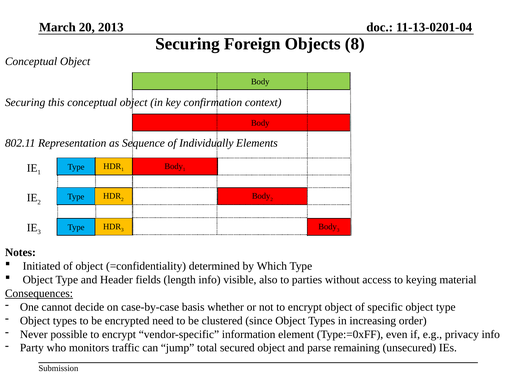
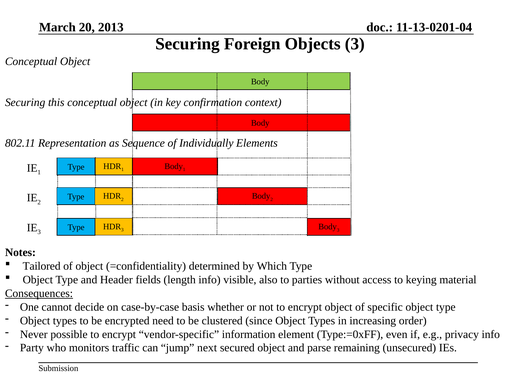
Objects 8: 8 -> 3
Initiated: Initiated -> Tailored
total: total -> next
